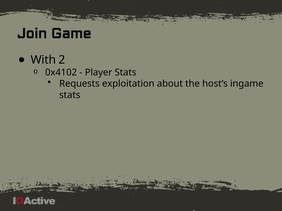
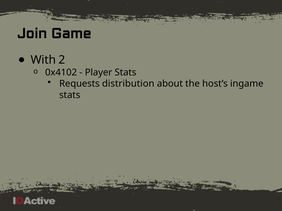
exploitation: exploitation -> distribution
